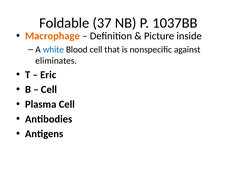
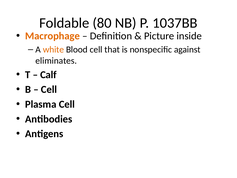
37: 37 -> 80
white colour: blue -> orange
Eric: Eric -> Calf
